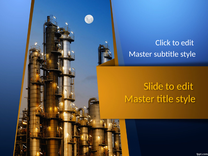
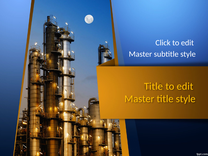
Slide at (154, 86): Slide -> Title
